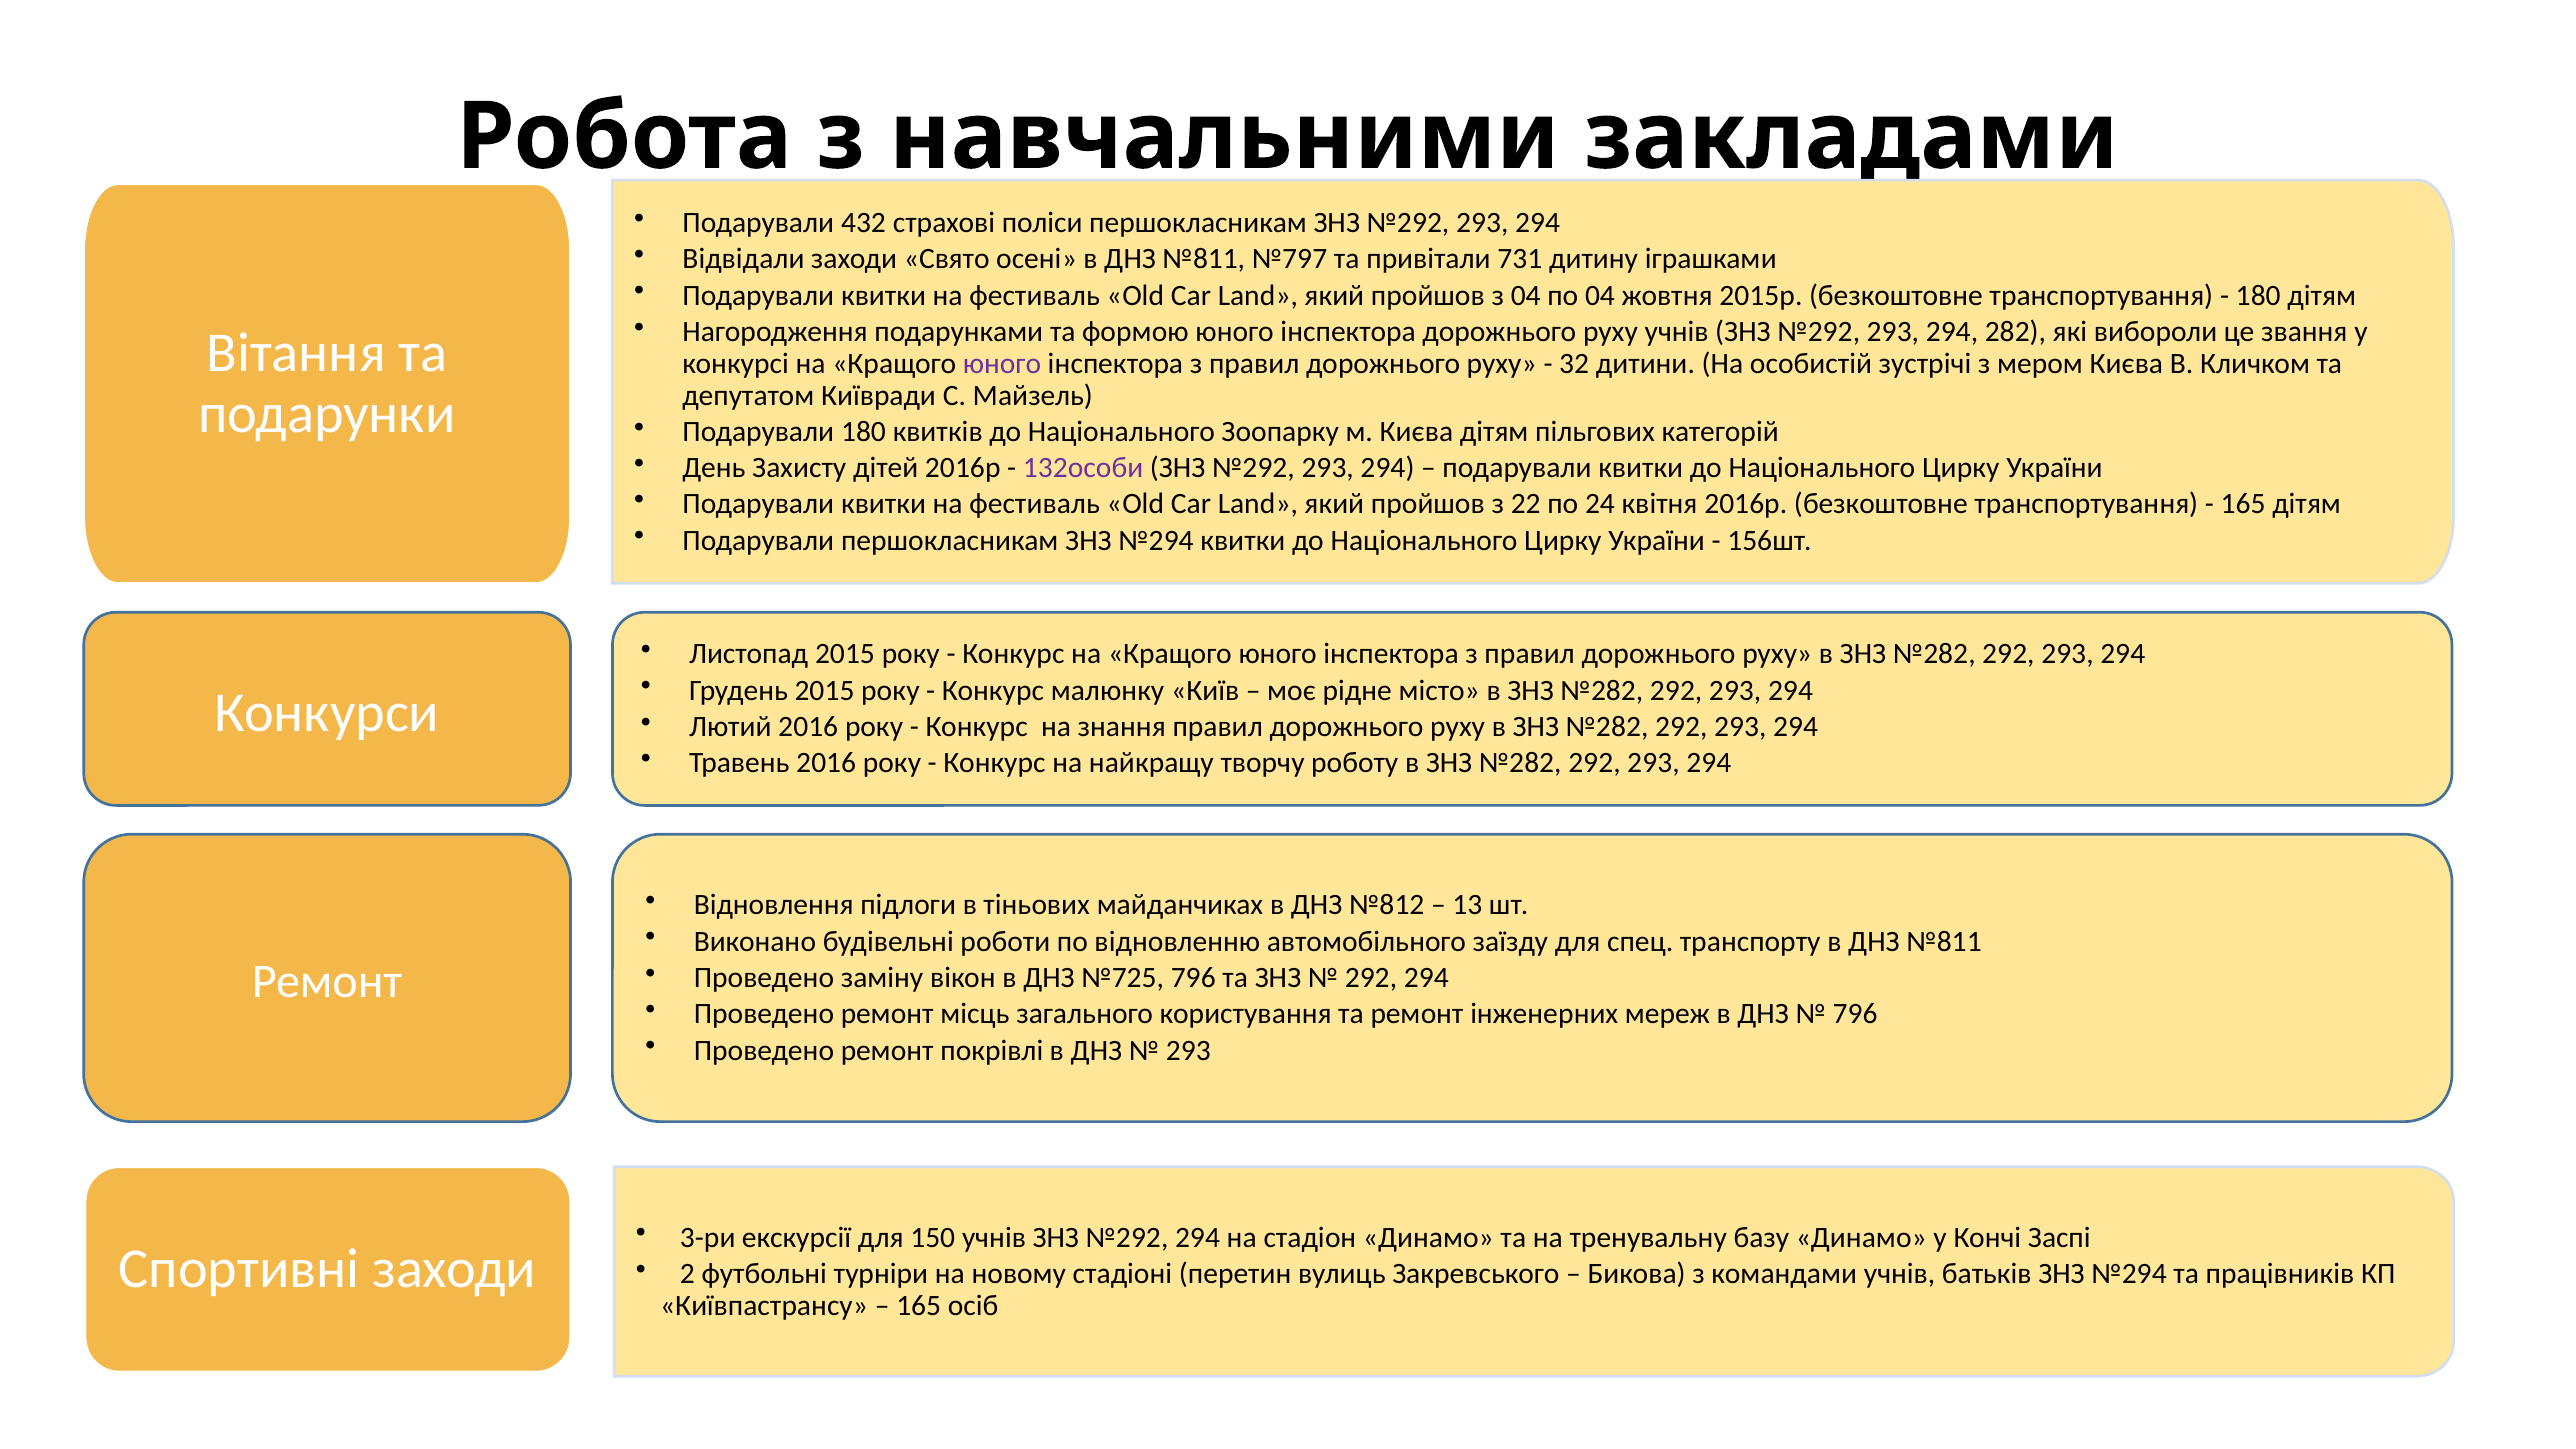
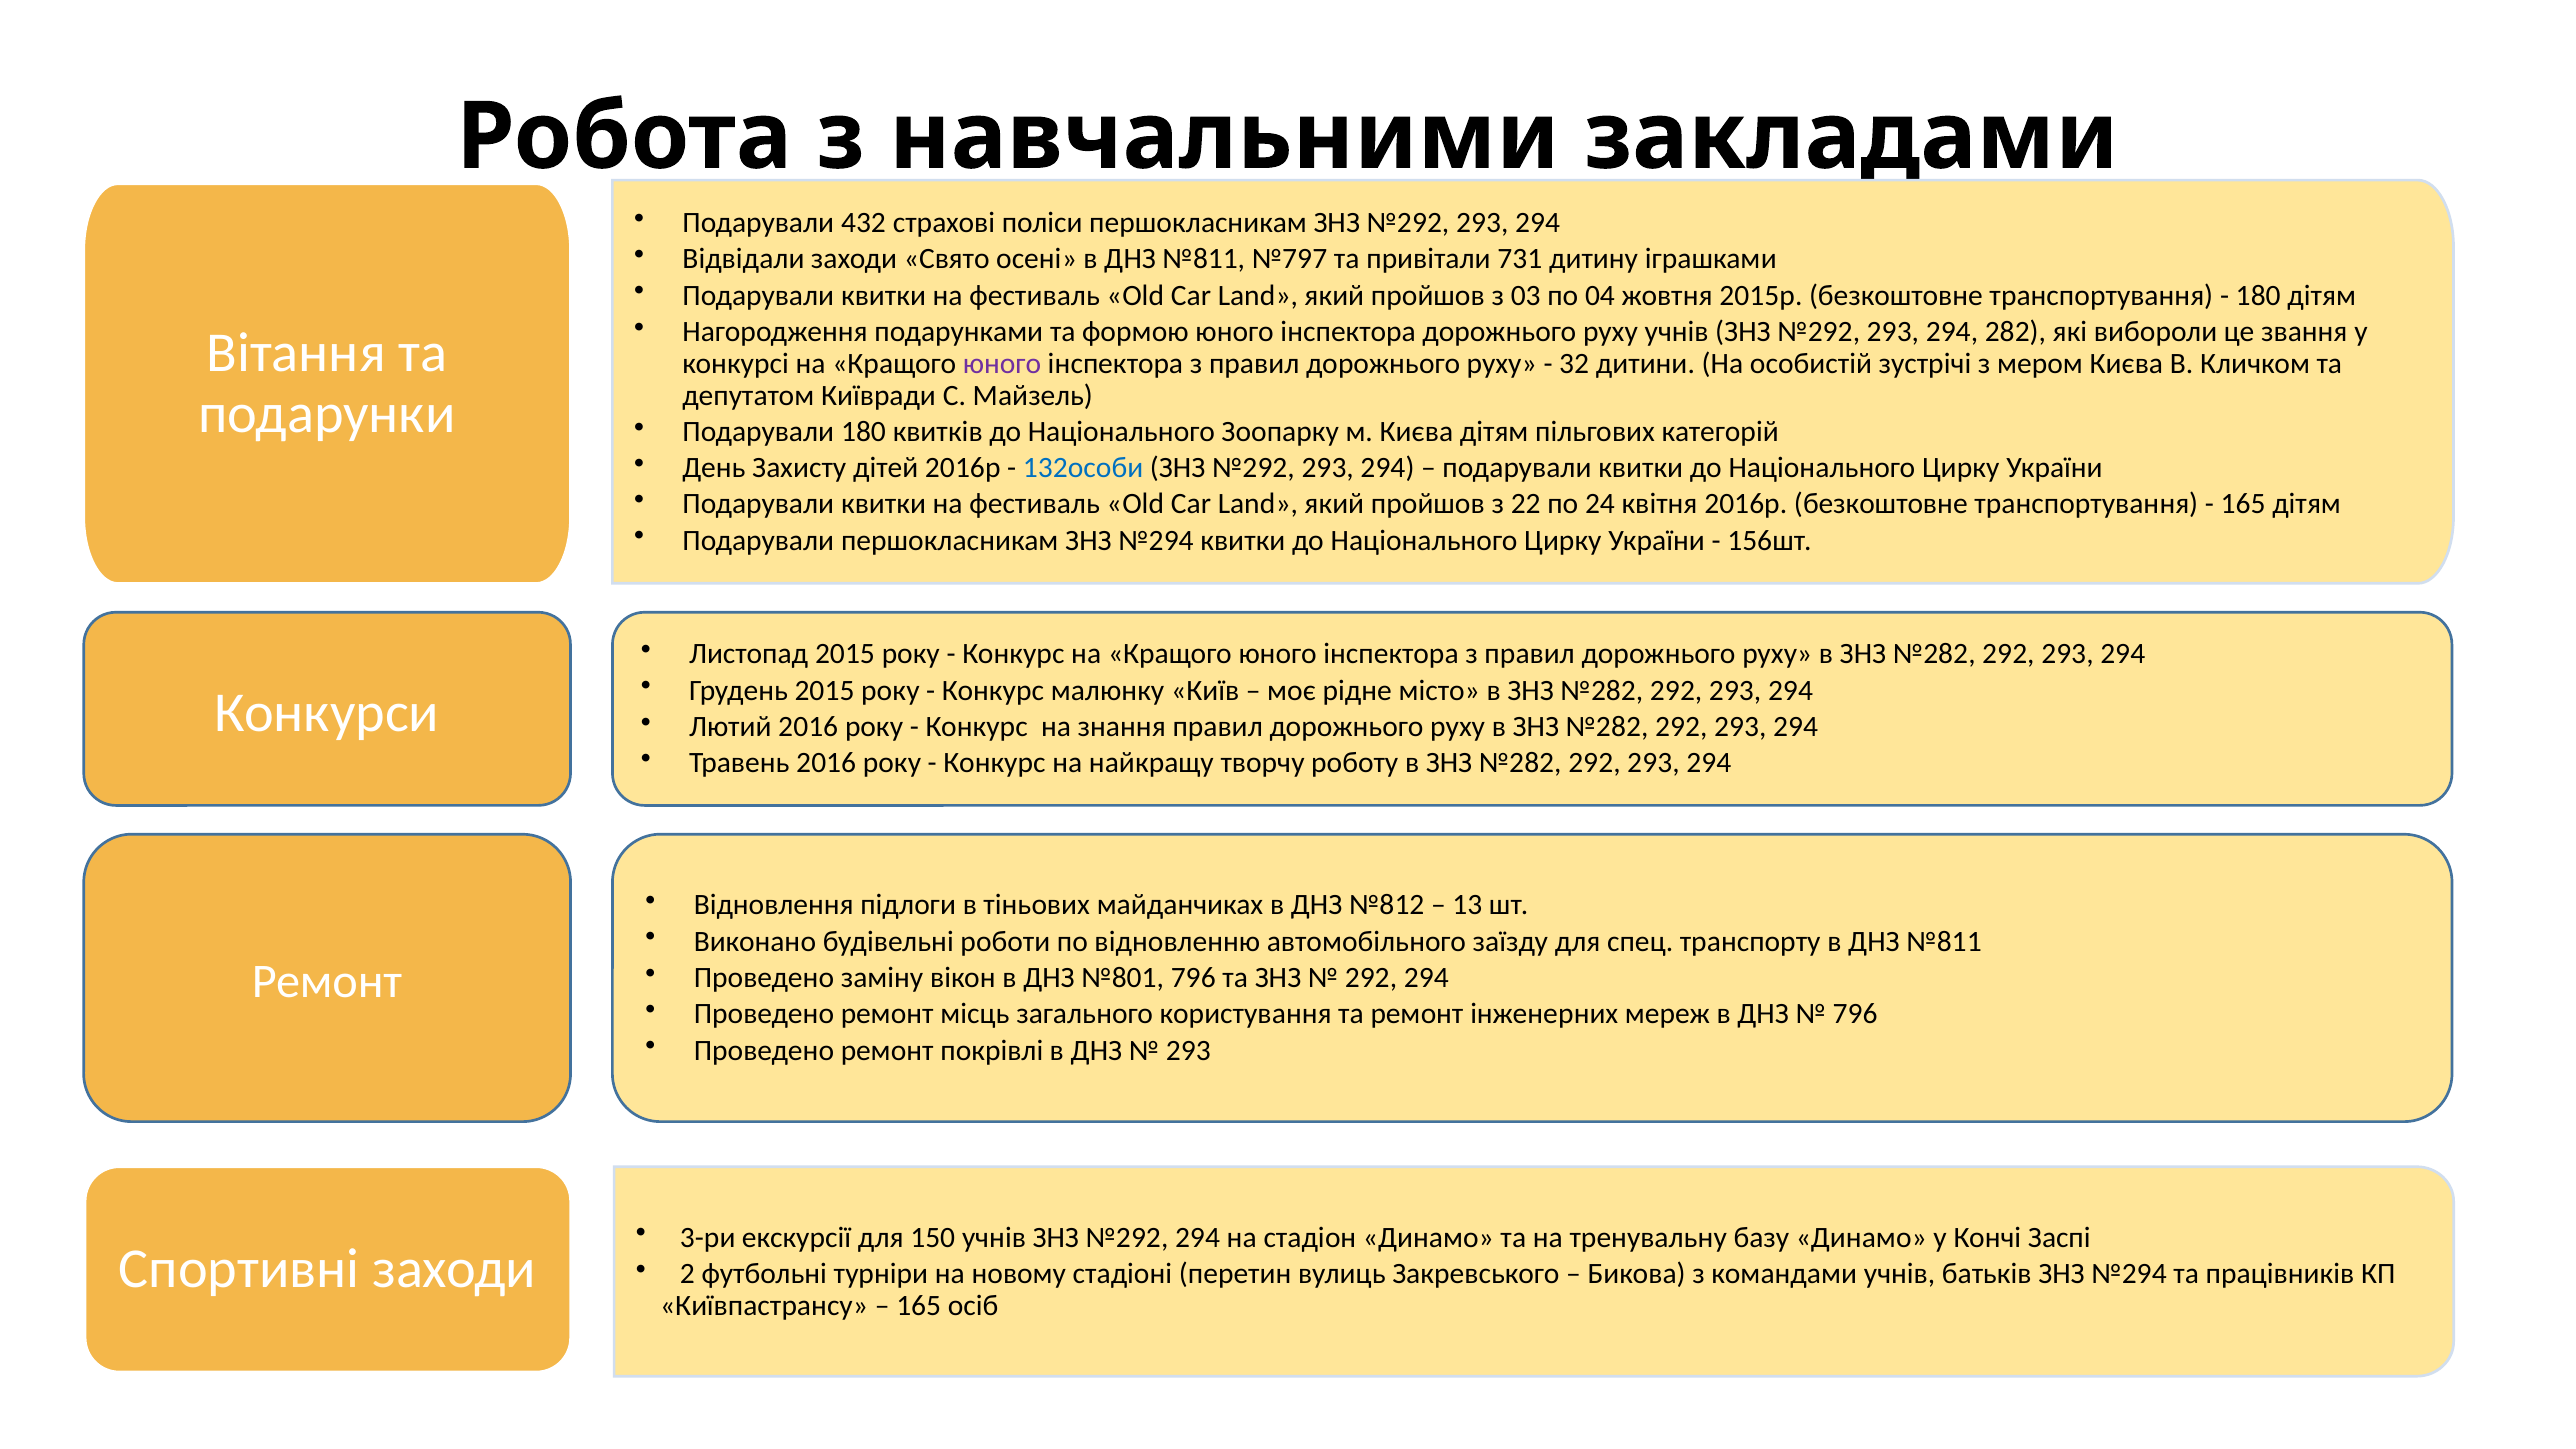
з 04: 04 -> 03
132особи colour: purple -> blue
№725: №725 -> №801
